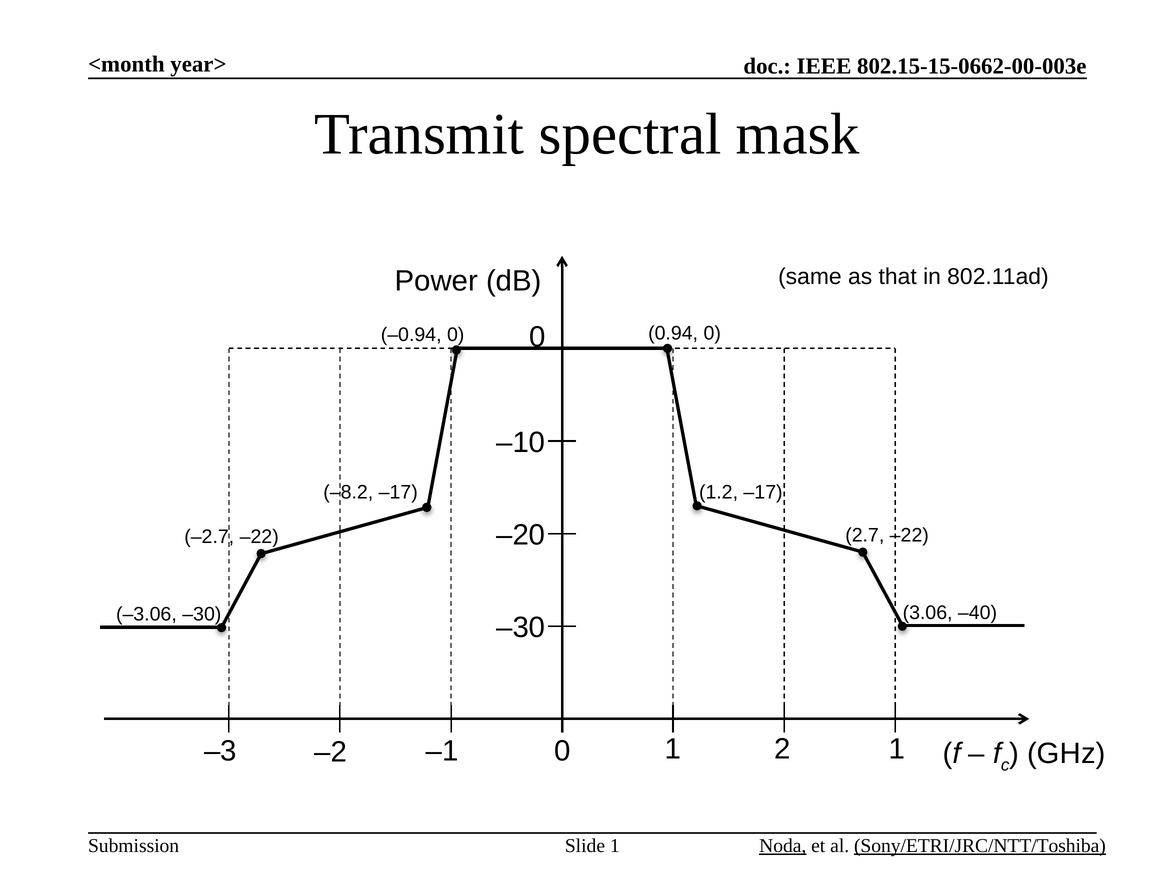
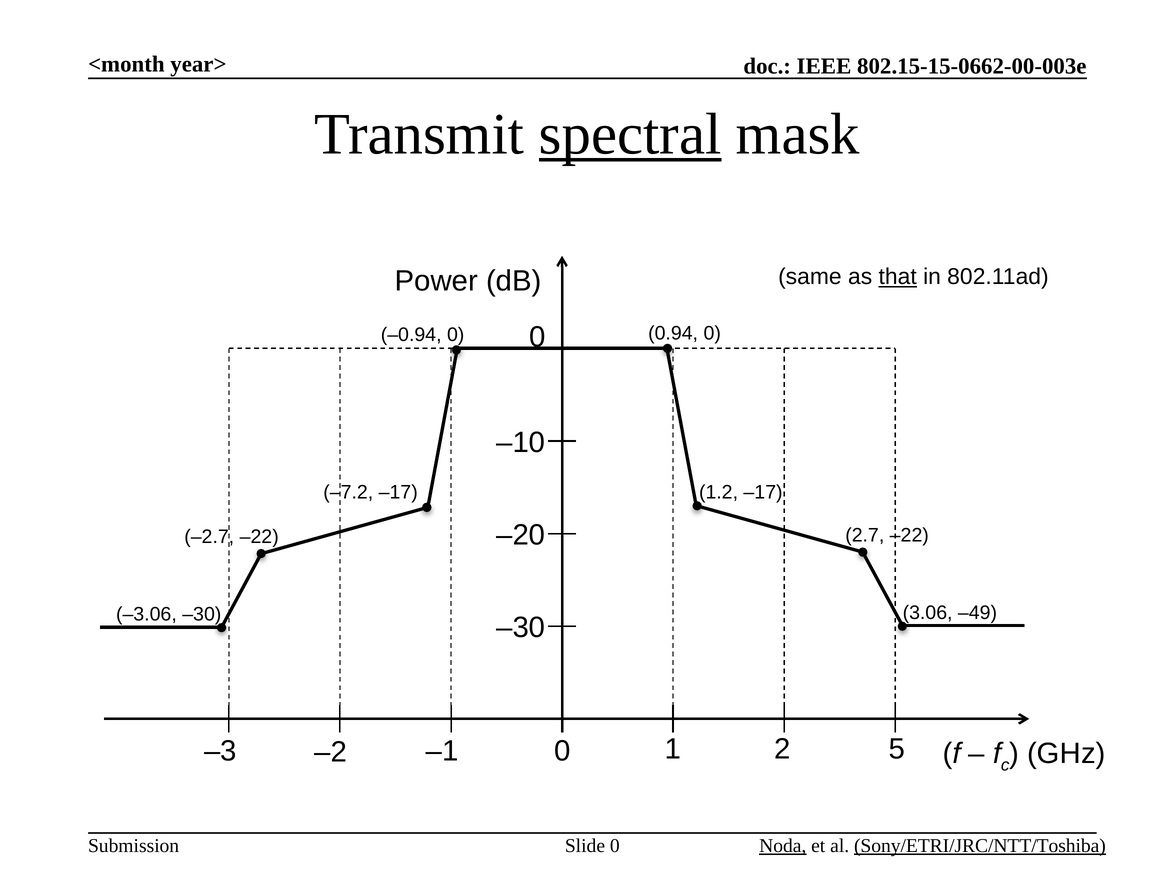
spectral underline: none -> present
that underline: none -> present
–8.2: –8.2 -> –7.2
–40: –40 -> –49
2 1: 1 -> 5
Slide 1: 1 -> 0
